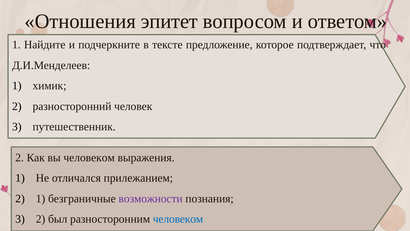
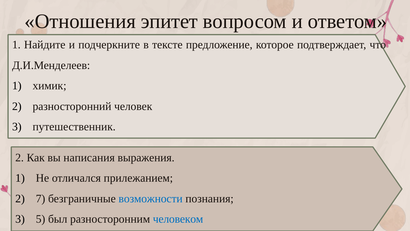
вы человеком: человеком -> написания
2 1: 1 -> 7
возможности colour: purple -> blue
3 2: 2 -> 5
